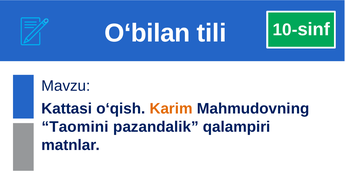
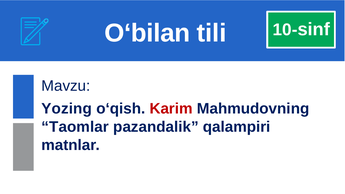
Kattasi: Kattasi -> Yozing
Karim colour: orange -> red
Taomini: Taomini -> Taomlar
